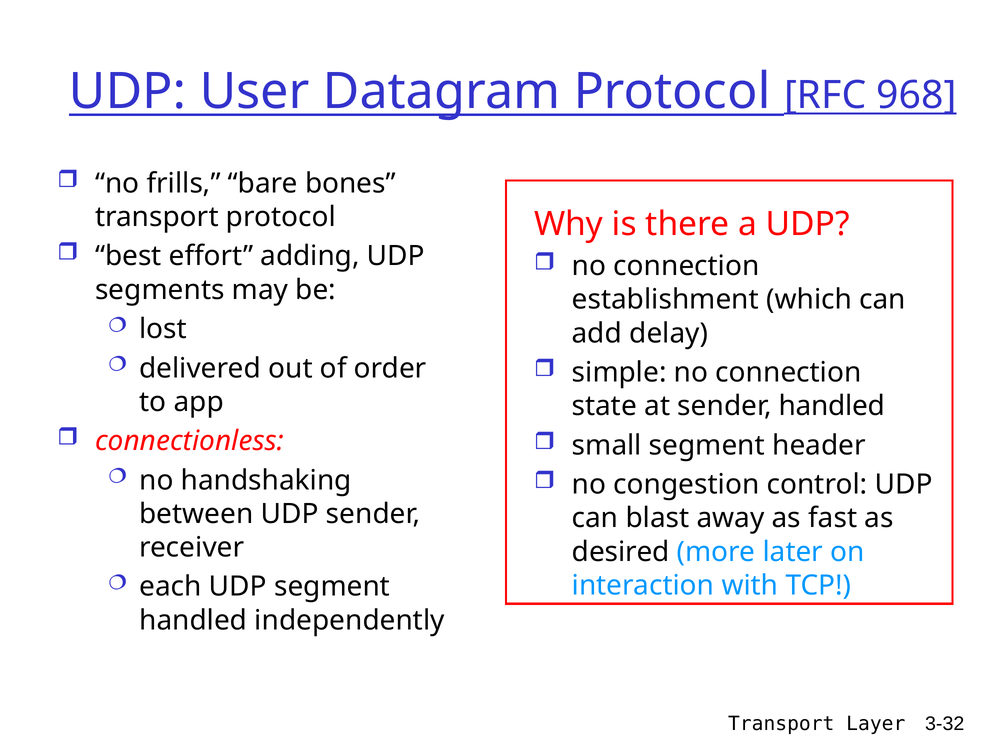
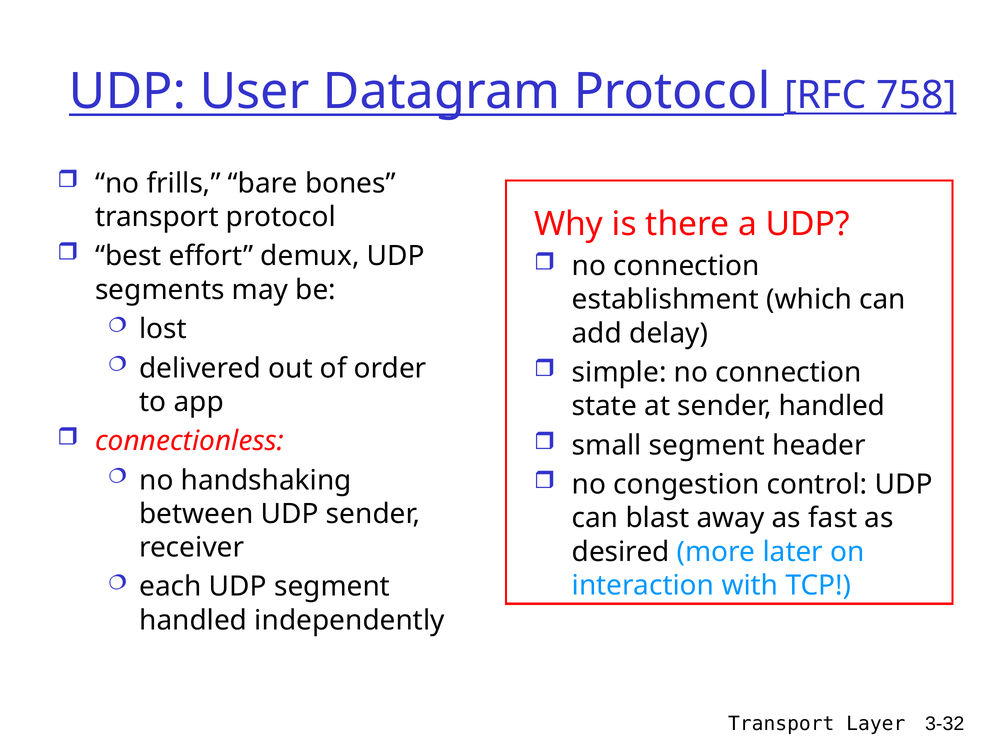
968: 968 -> 758
adding: adding -> demux
